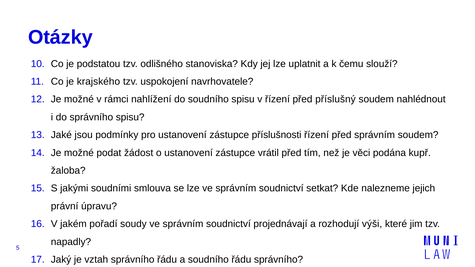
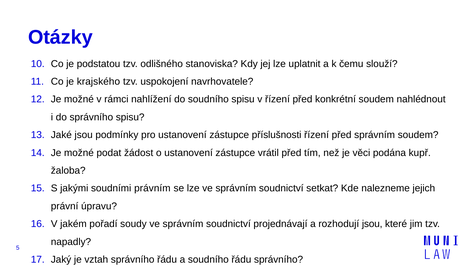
příslušný: příslušný -> konkrétní
smlouva: smlouva -> právním
rozhodují výši: výši -> jsou
